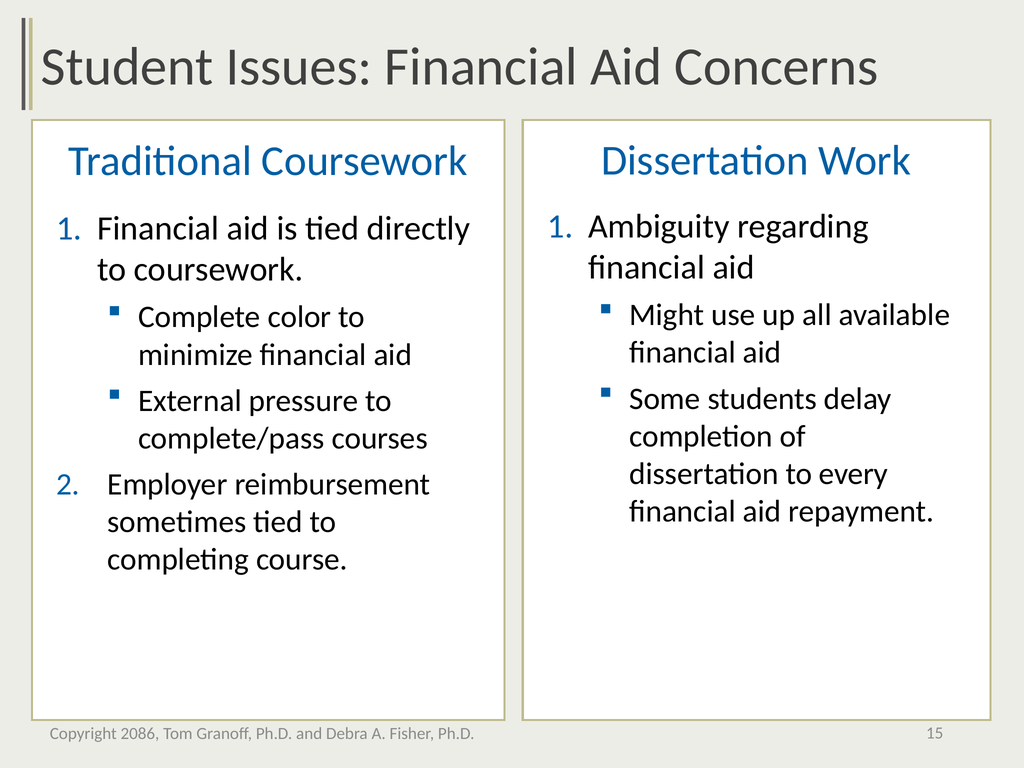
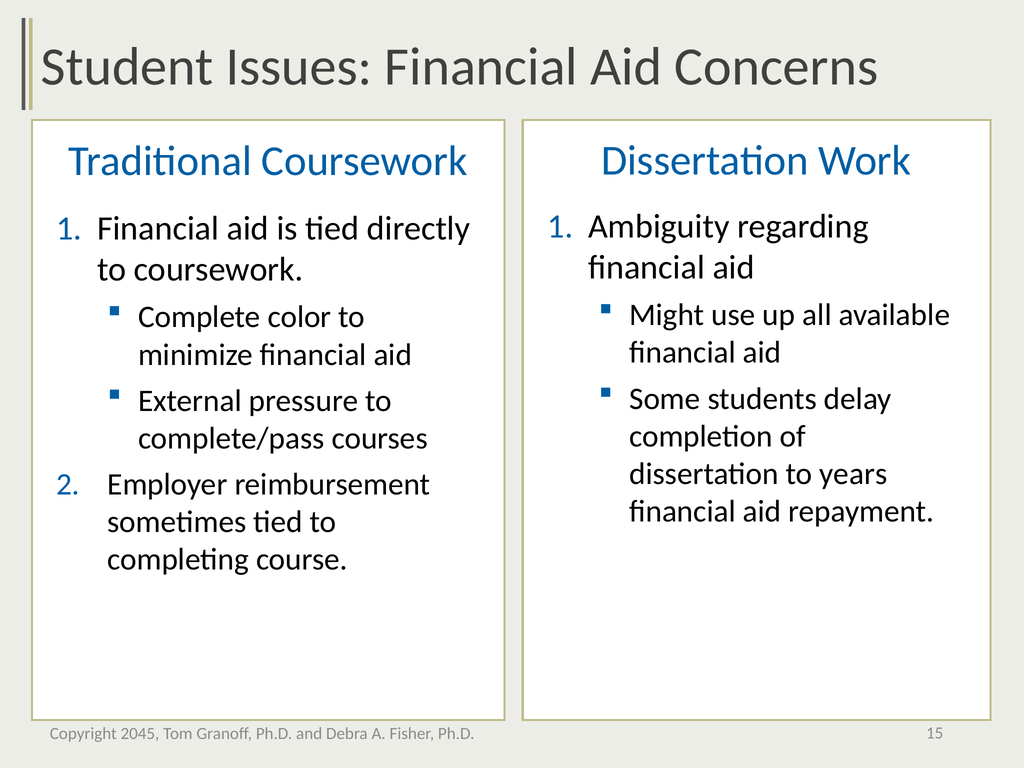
every: every -> years
2086: 2086 -> 2045
